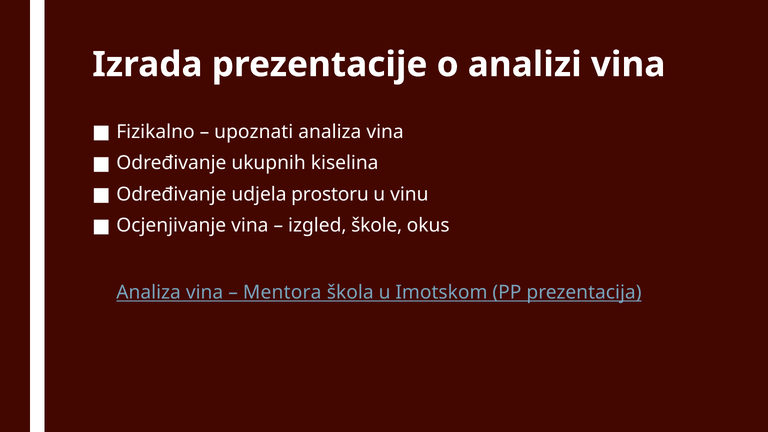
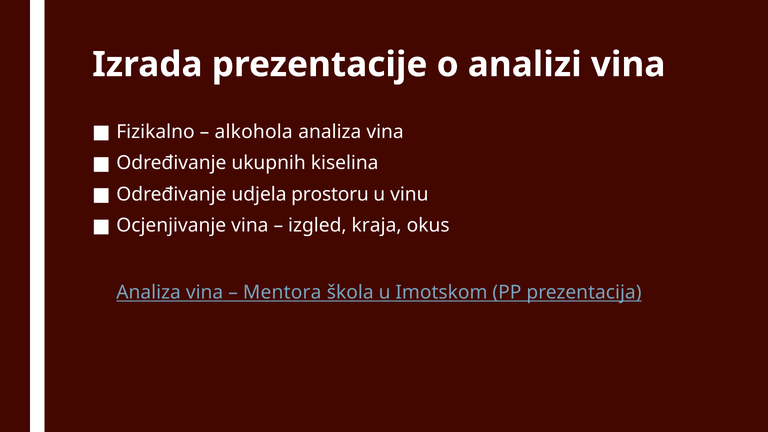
upoznati: upoznati -> alkohola
škole: škole -> kraja
